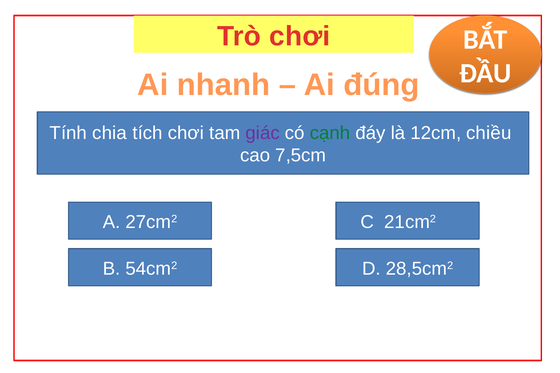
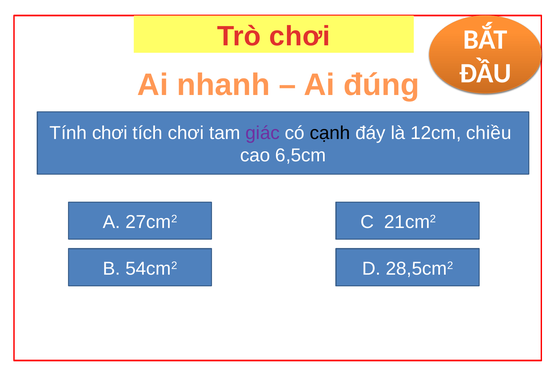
Tính chia: chia -> chơi
cạnh colour: green -> black
7,5cm: 7,5cm -> 6,5cm
